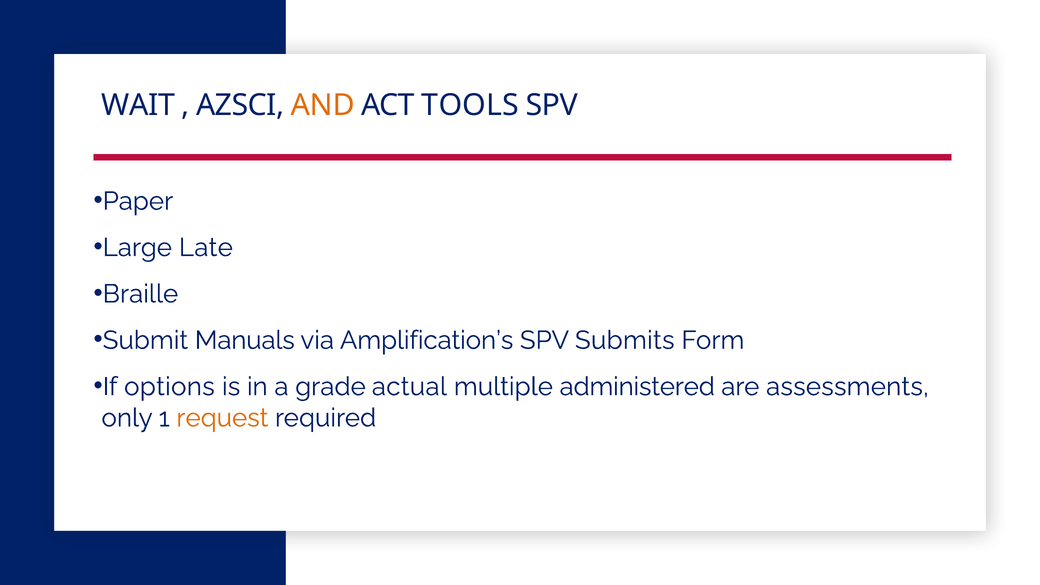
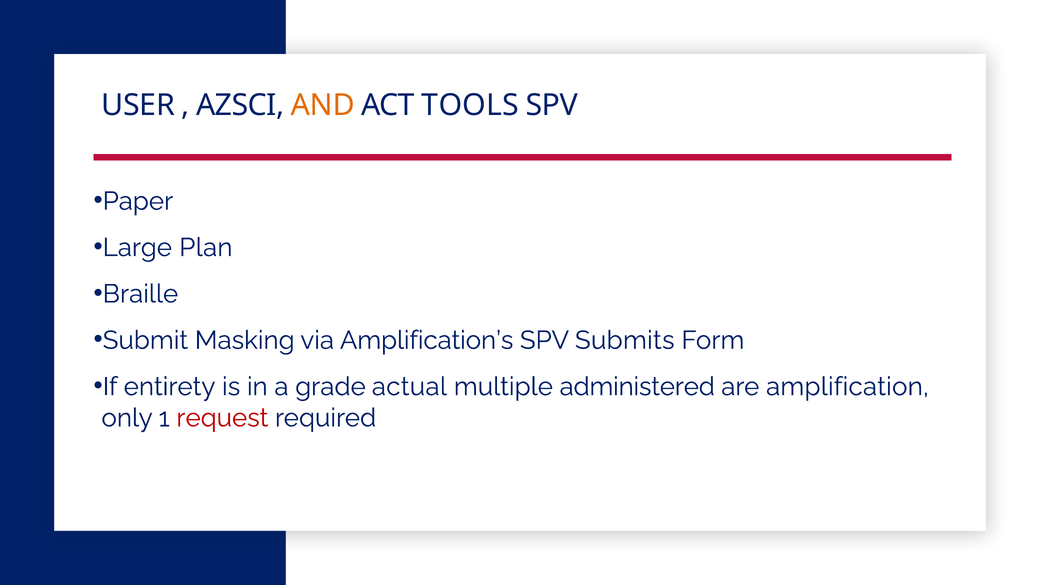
WAIT: WAIT -> USER
Late: Late -> Plan
Manuals: Manuals -> Masking
options: options -> entirety
assessments: assessments -> amplification
request colour: orange -> red
